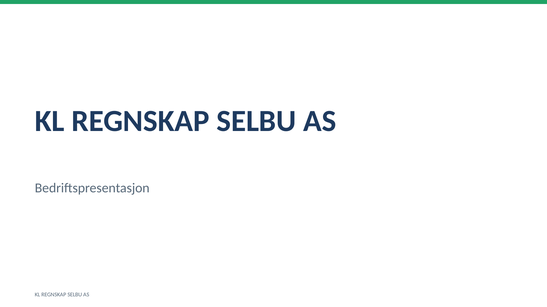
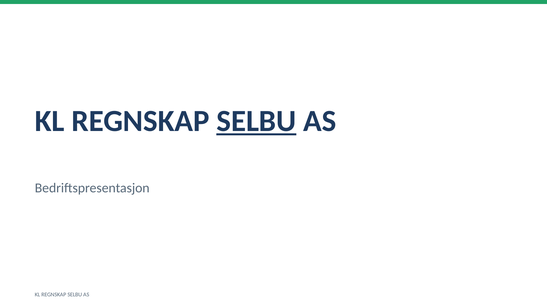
SELBU at (256, 121) underline: none -> present
